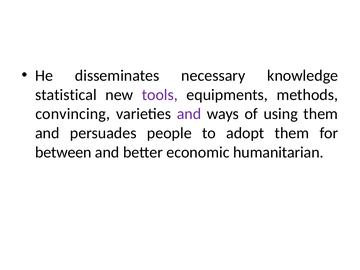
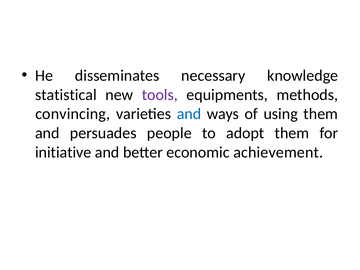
and at (189, 114) colour: purple -> blue
between: between -> initiative
humanitarian: humanitarian -> achievement
